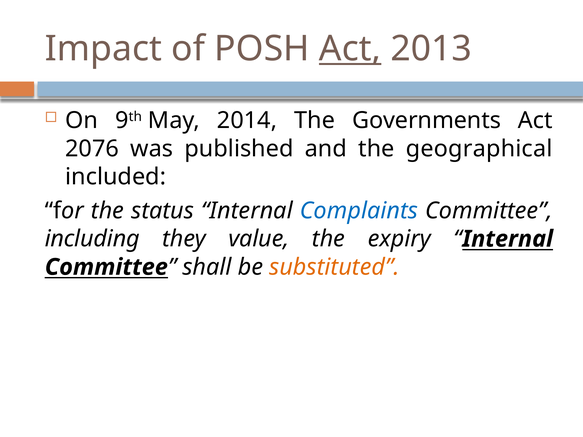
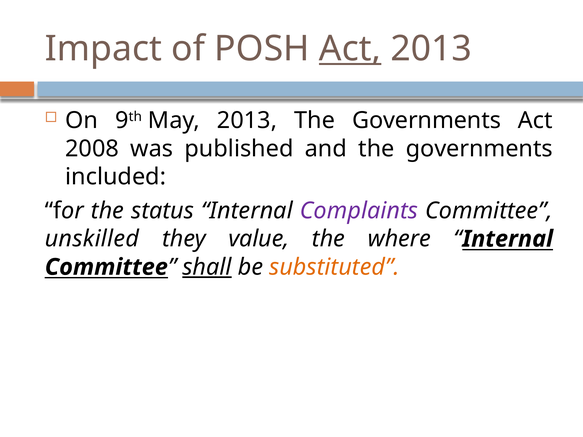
May 2014: 2014 -> 2013
2076: 2076 -> 2008
and the geographical: geographical -> governments
Complaints colour: blue -> purple
including: including -> unskilled
expiry: expiry -> where
shall underline: none -> present
